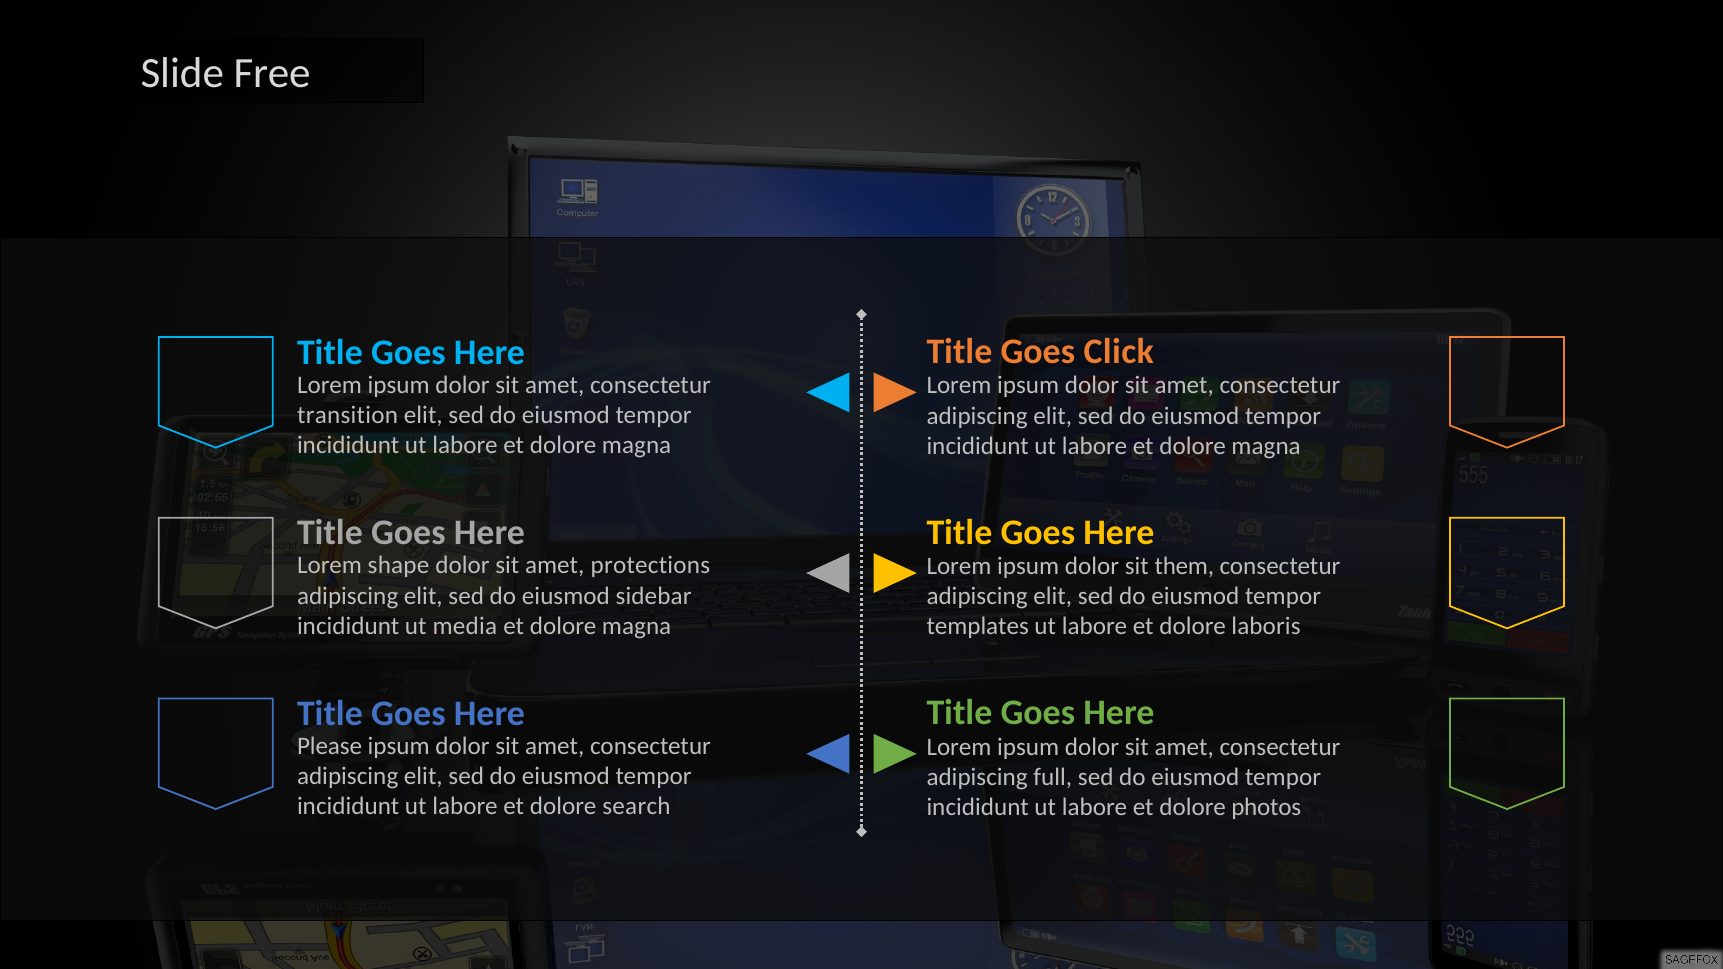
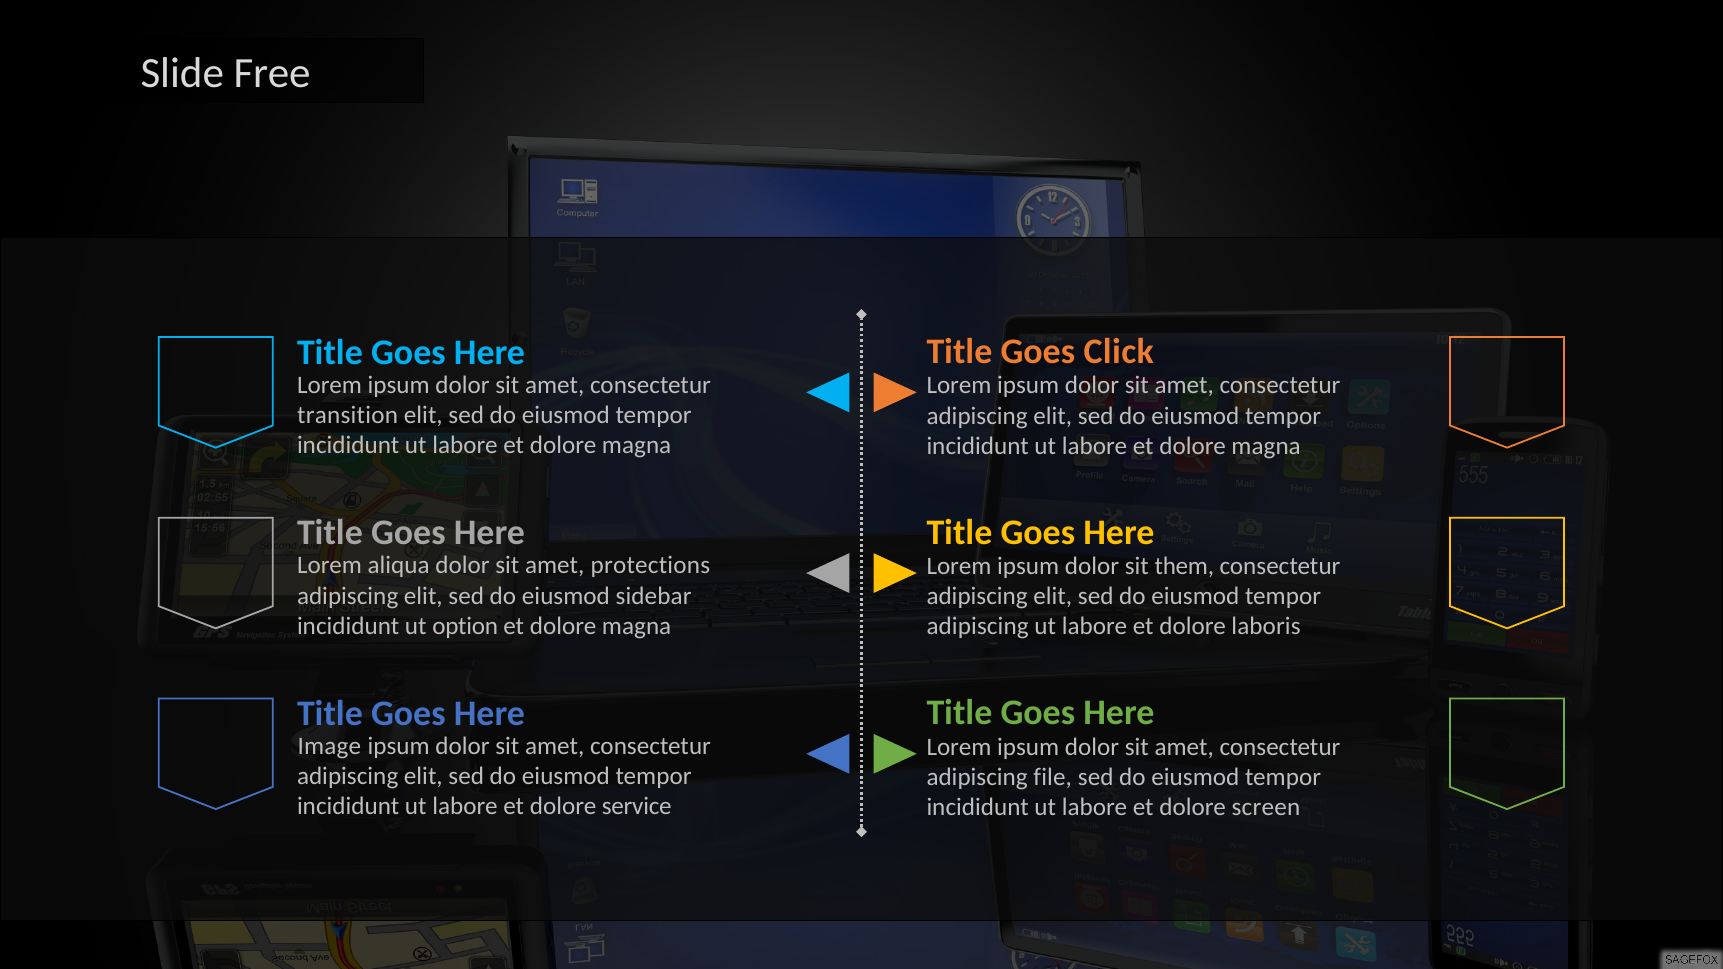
shape: shape -> aliqua
media: media -> option
templates at (978, 627): templates -> adipiscing
Please: Please -> Image
full: full -> file
search: search -> service
photos: photos -> screen
